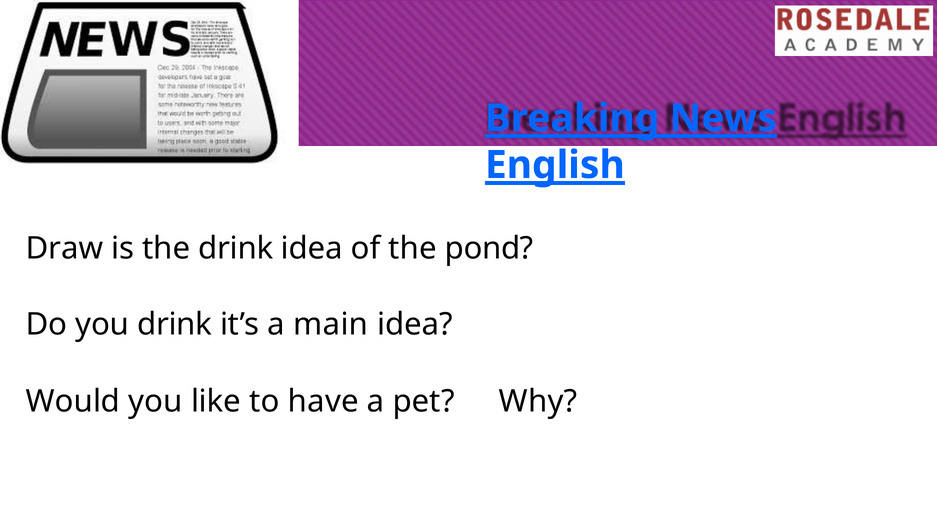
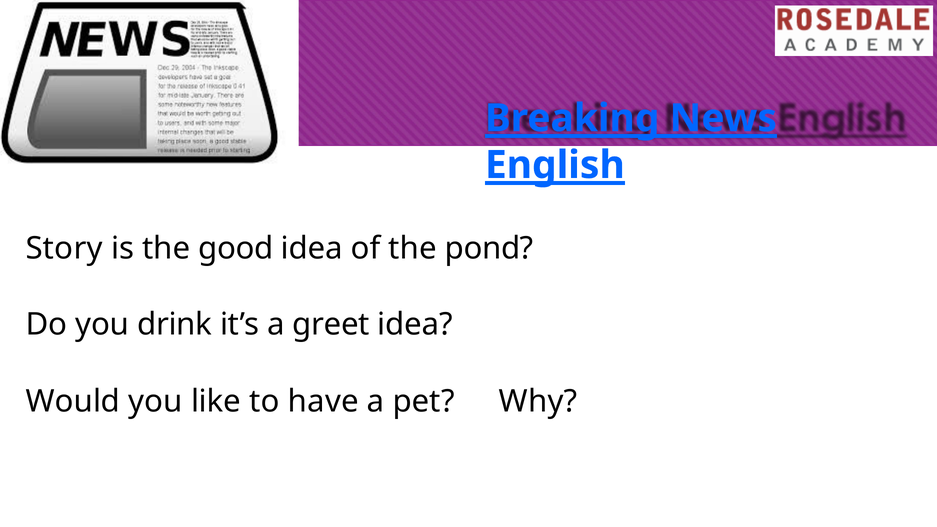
Draw: Draw -> Story
the drink: drink -> good
main: main -> greet
